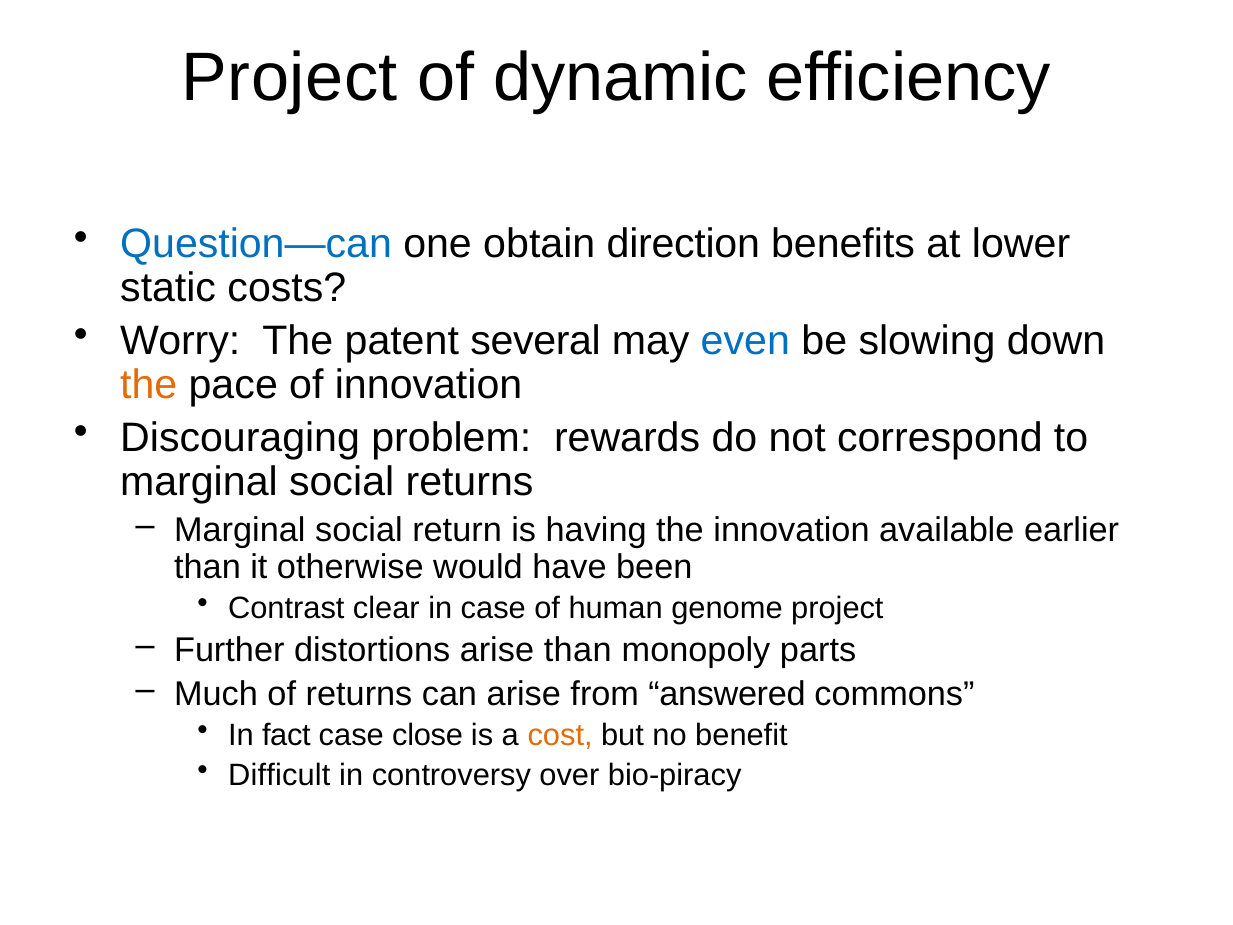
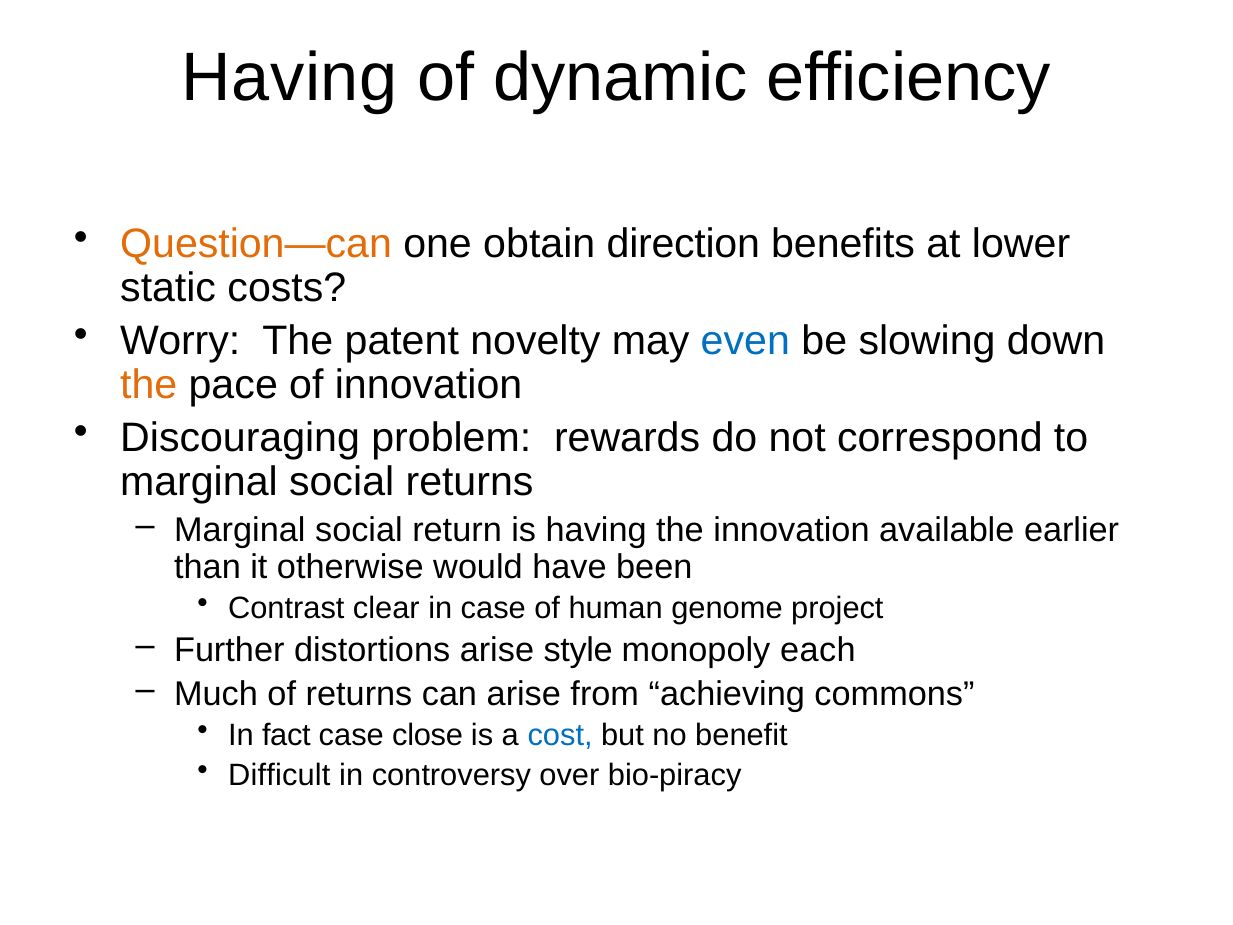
Project at (290, 78): Project -> Having
Question—can colour: blue -> orange
several: several -> novelty
arise than: than -> style
parts: parts -> each
answered: answered -> achieving
cost colour: orange -> blue
